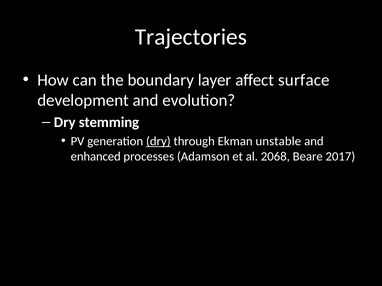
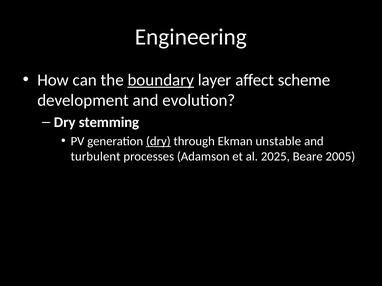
Trajectories: Trajectories -> Engineering
boundary underline: none -> present
surface: surface -> scheme
enhanced: enhanced -> turbulent
2068: 2068 -> 2025
2017: 2017 -> 2005
